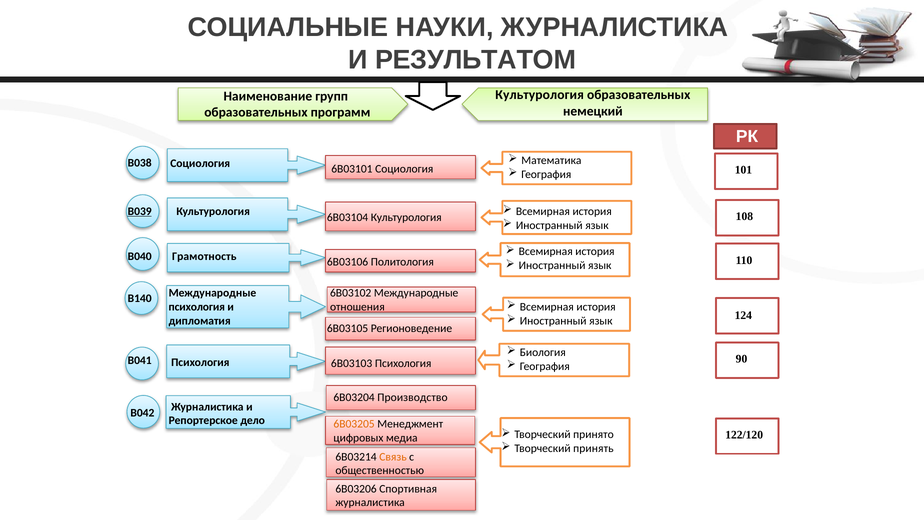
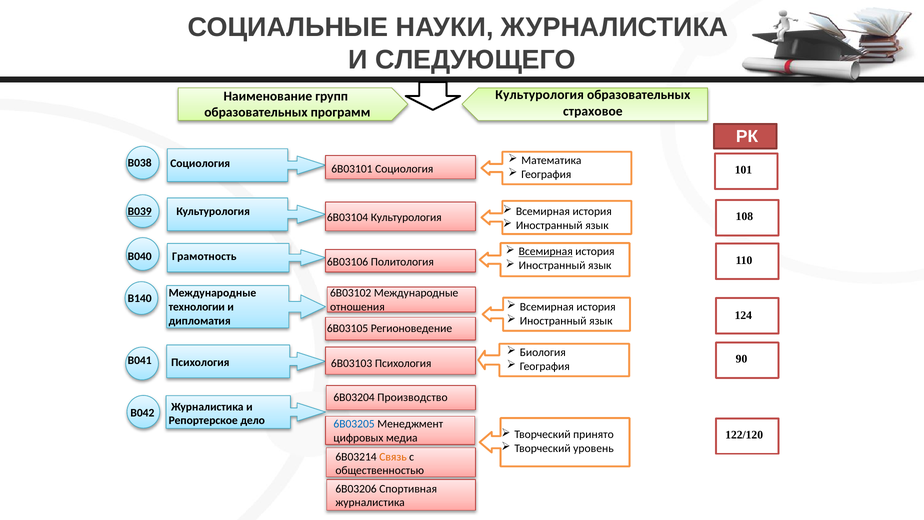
РЕЗУЛЬТАТОМ: РЕЗУЛЬТАТОМ -> СЛЕДУЮЩЕГО
немецкий: немецкий -> страховое
Всемирная at (546, 252) underline: none -> present
психология at (197, 307): психология -> технологии
6В03205 colour: orange -> blue
принять: принять -> уровень
